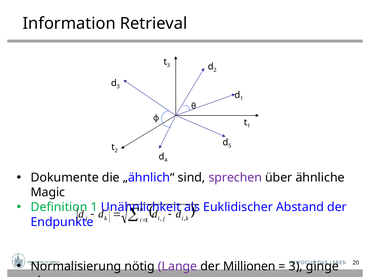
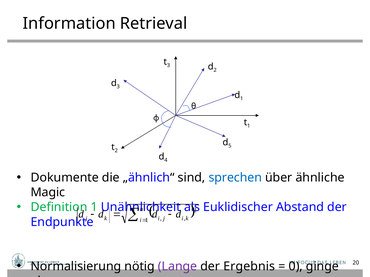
sprechen colour: purple -> blue
Millionen: Millionen -> Ergebnis
3 at (296, 267): 3 -> 0
